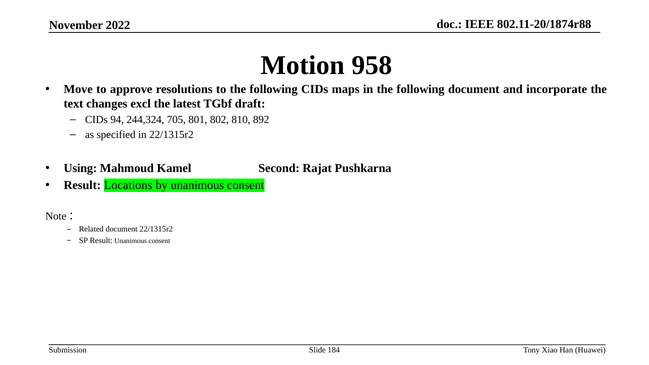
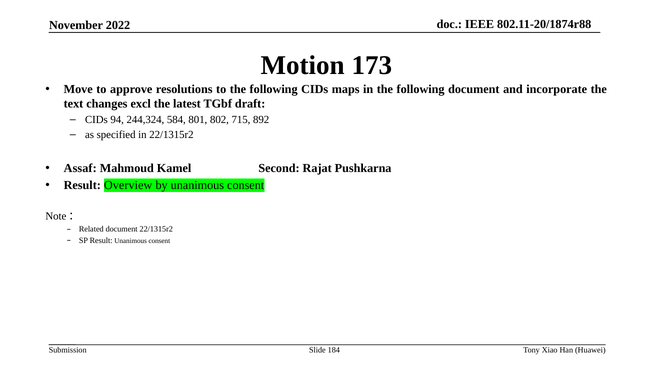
958: 958 -> 173
705: 705 -> 584
810: 810 -> 715
Using: Using -> Assaf
Locations: Locations -> Overview
